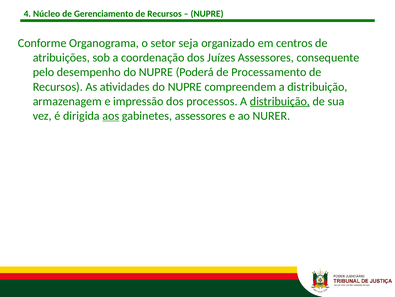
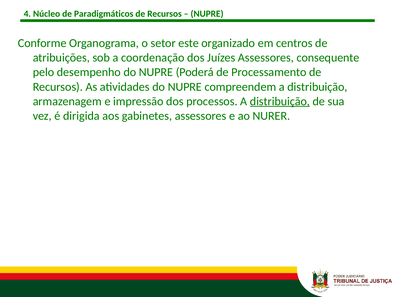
Gerenciamento: Gerenciamento -> Paradigmáticos
seja: seja -> este
aos underline: present -> none
